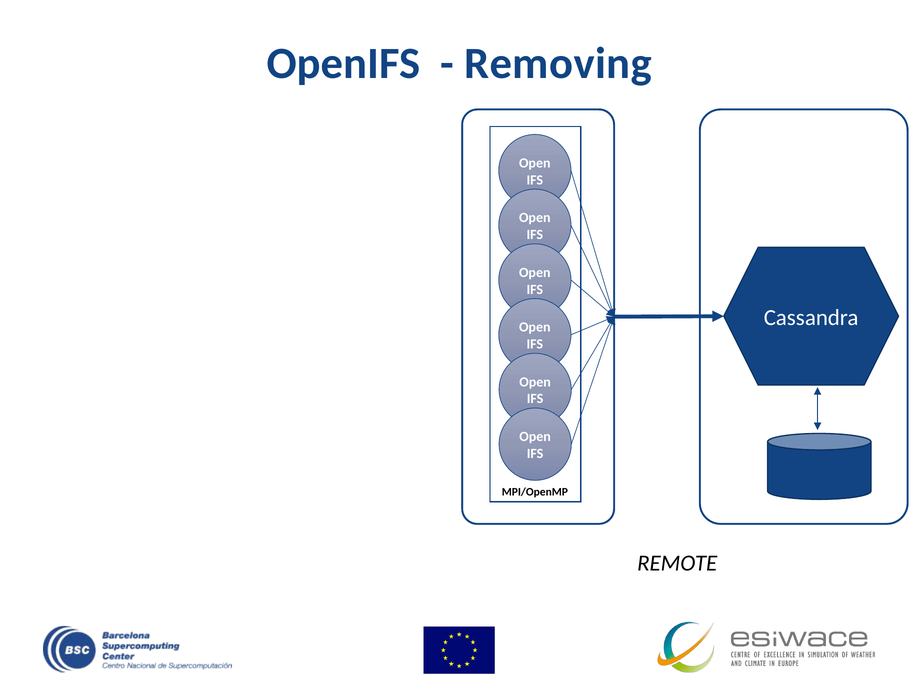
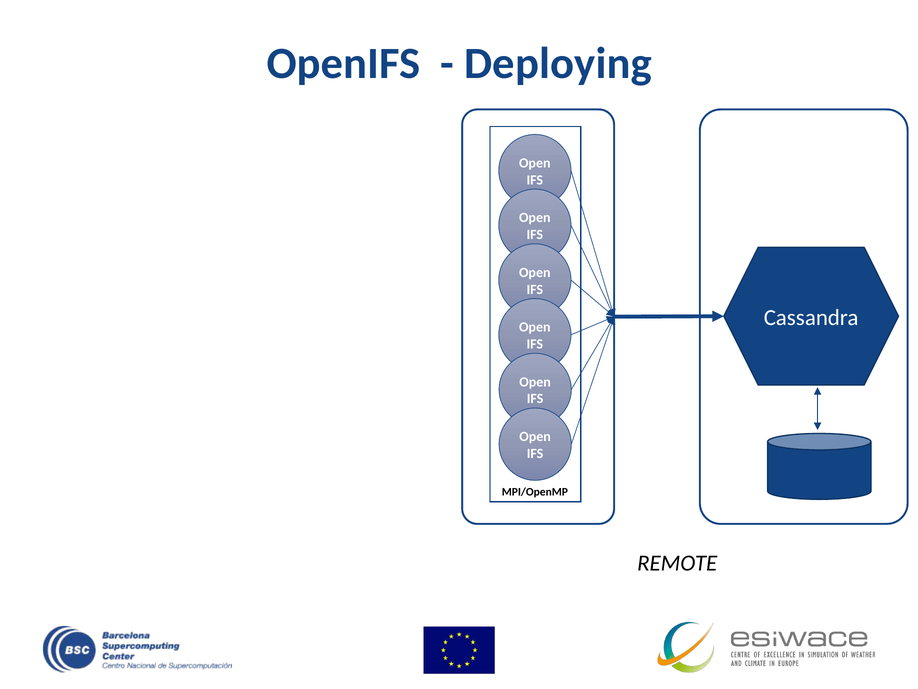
Removing: Removing -> Deploying
